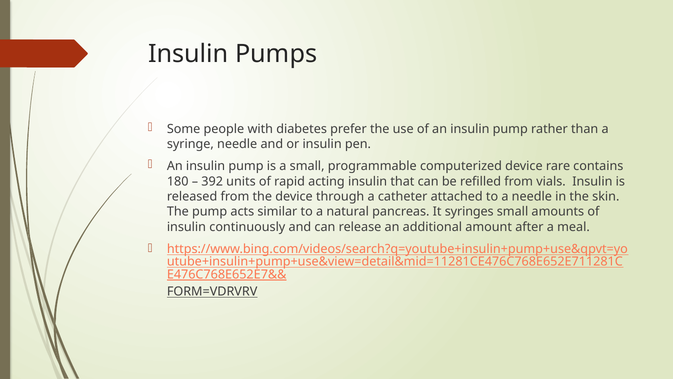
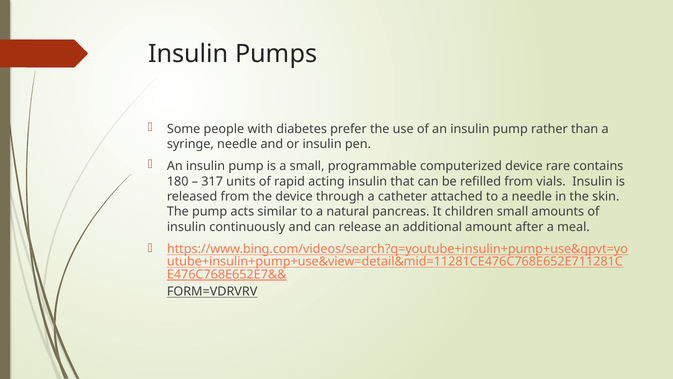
392: 392 -> 317
syringes: syringes -> children
